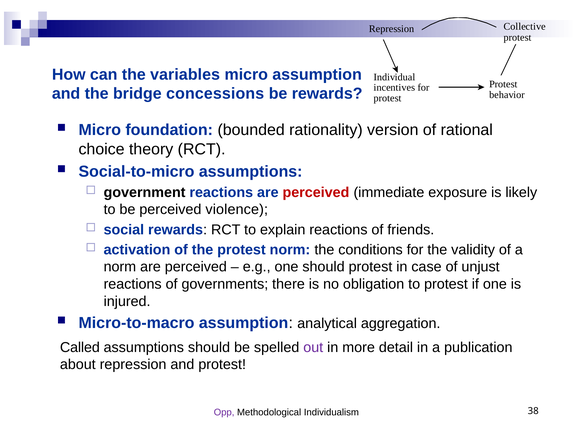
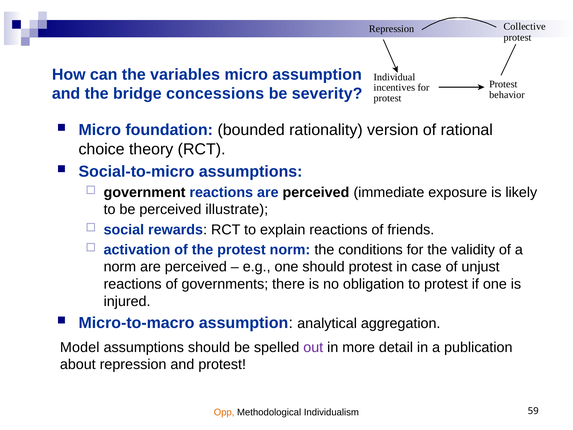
be rewards: rewards -> severity
perceived at (316, 192) colour: red -> black
violence: violence -> illustrate
Called: Called -> Model
Opp colour: purple -> orange
38: 38 -> 59
